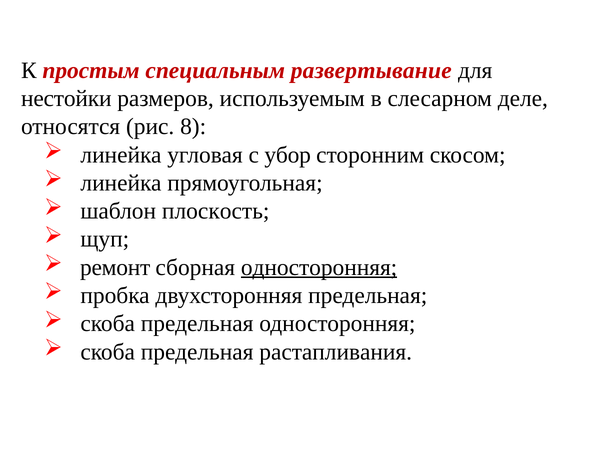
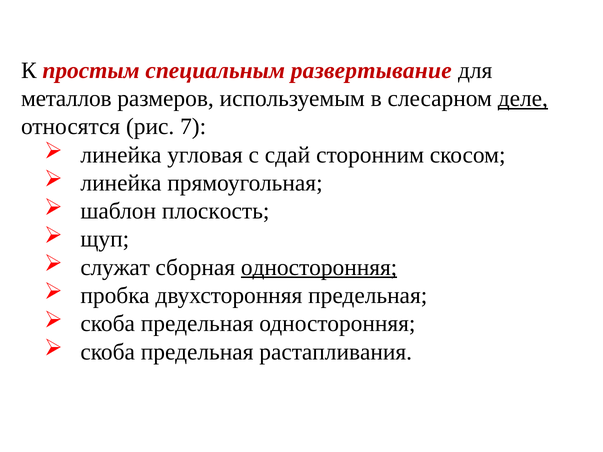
нестойки: нестойки -> металлов
деле underline: none -> present
8: 8 -> 7
убор: убор -> сдай
ремонт: ремонт -> служат
